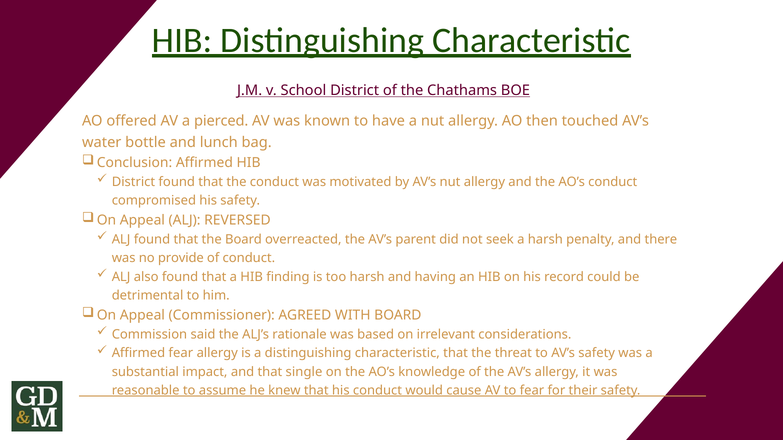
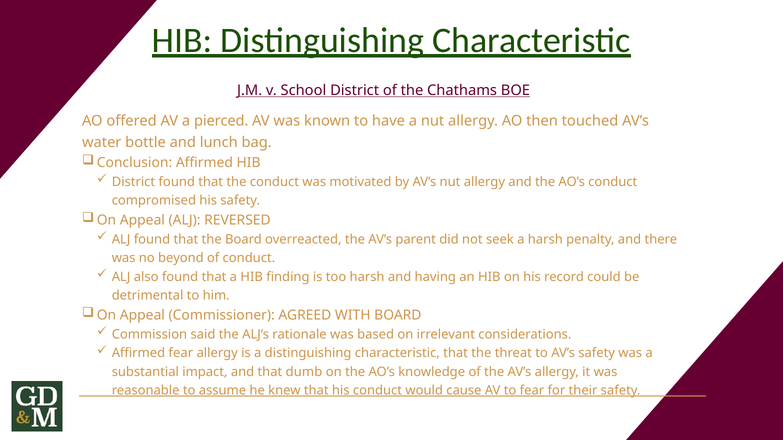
provide: provide -> beyond
single: single -> dumb
